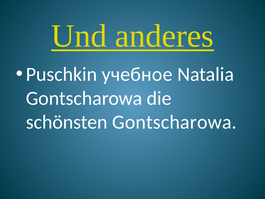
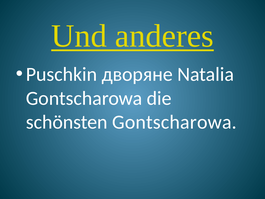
учебное: учебное -> дворяне
